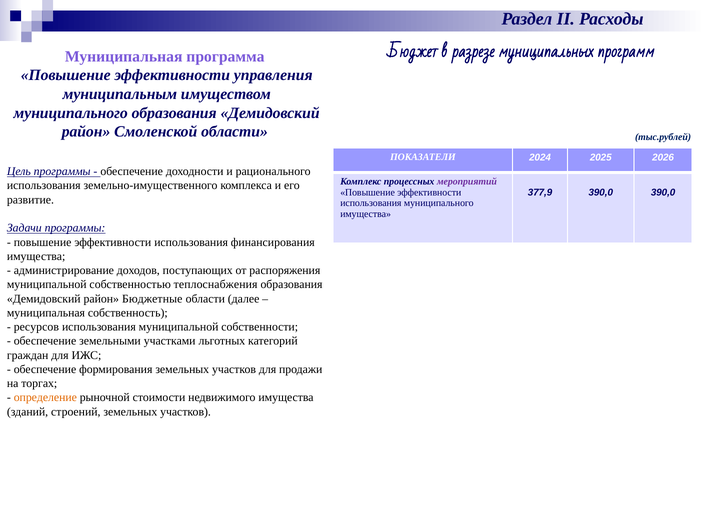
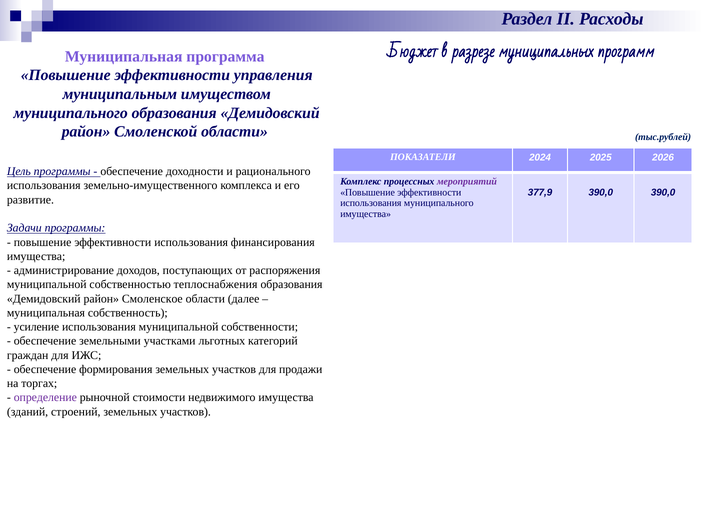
Бюджетные: Бюджетные -> Смоленское
ресурсов: ресурсов -> усиление
определение colour: orange -> purple
